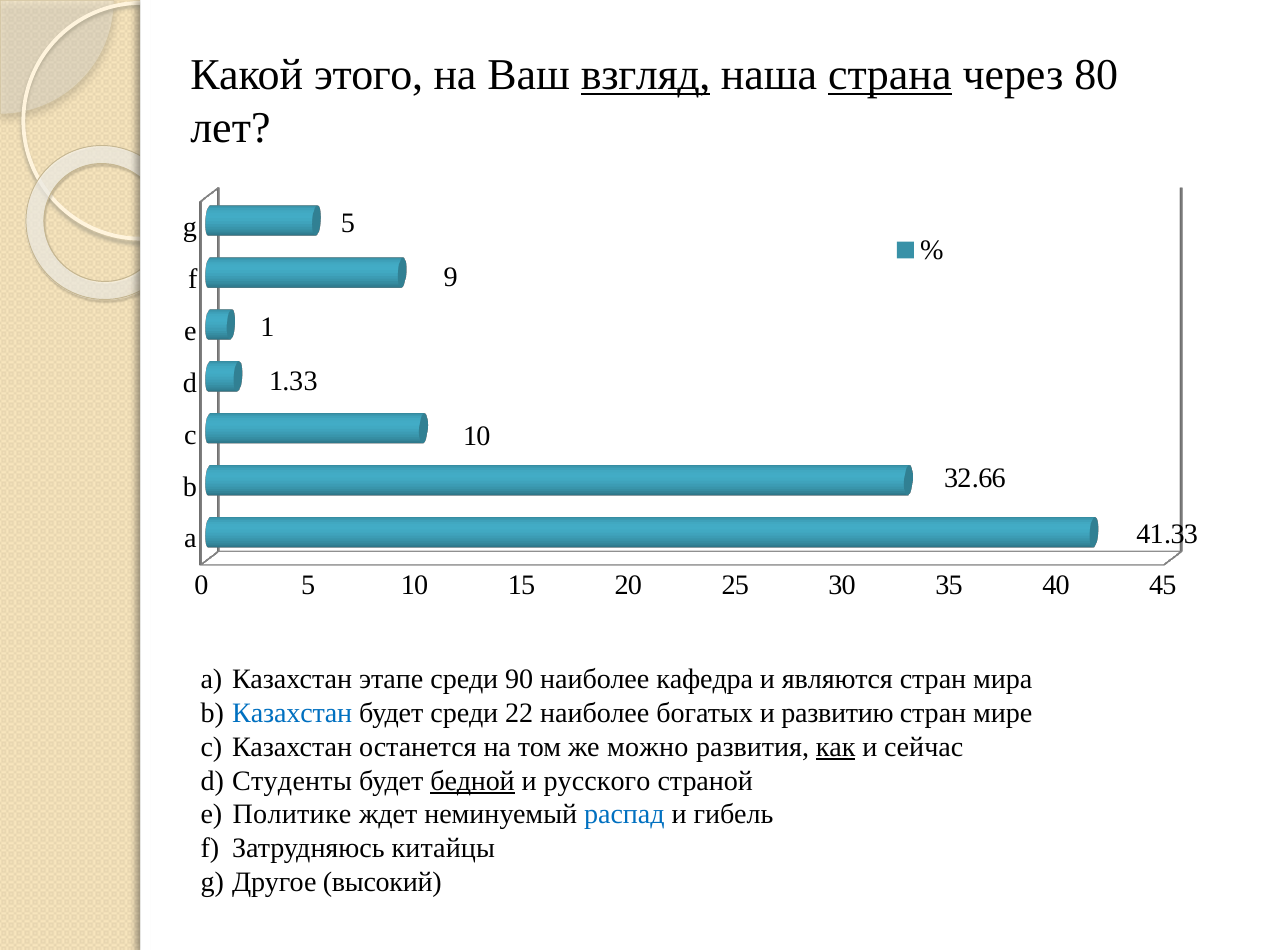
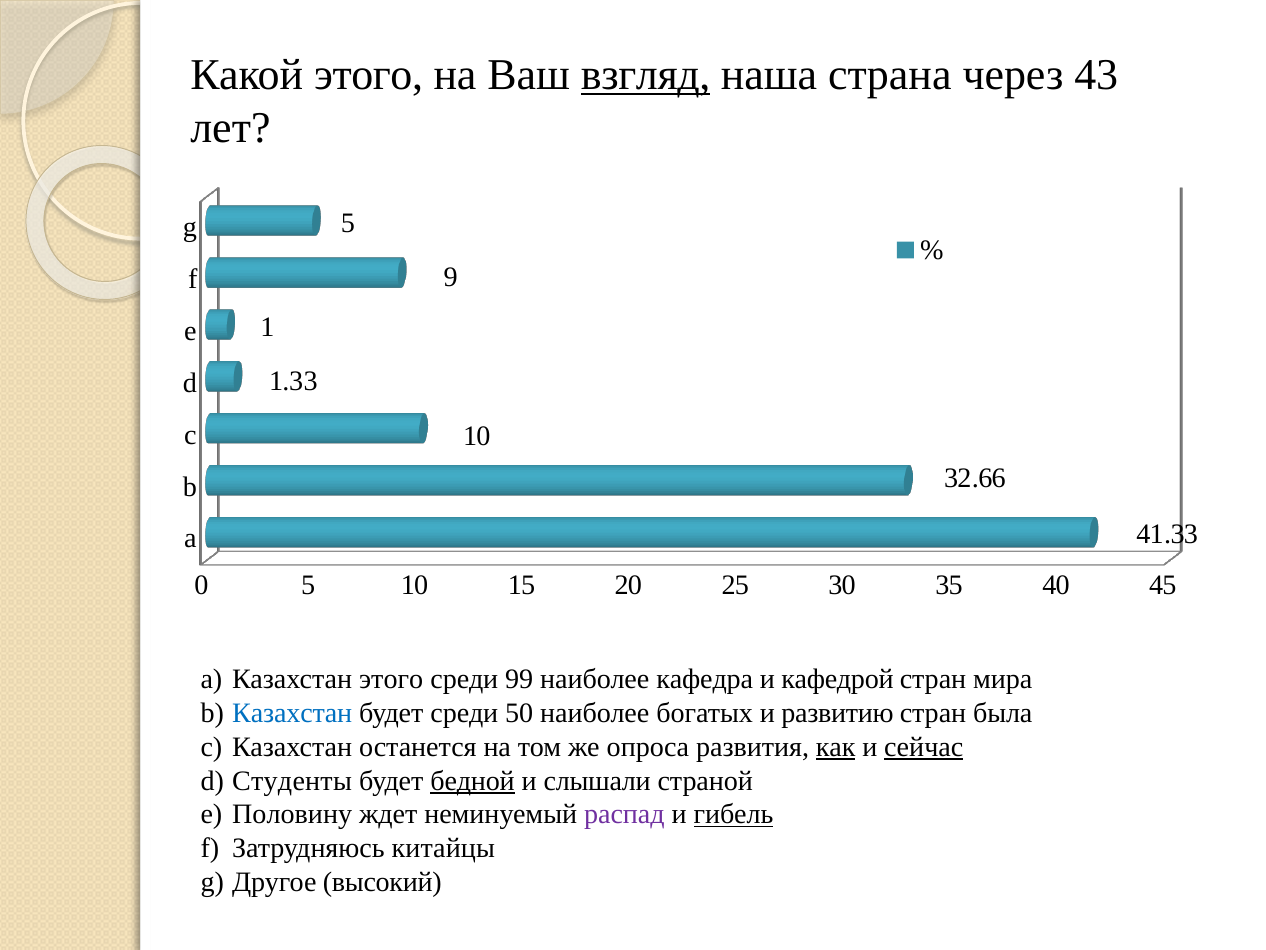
страна underline: present -> none
80: 80 -> 43
Казахстан этапе: этапе -> этого
90: 90 -> 99
являются: являются -> кафедрой
22: 22 -> 50
мире: мире -> была
можно: можно -> опроса
сейчас underline: none -> present
русского: русского -> слышали
Политике: Политике -> Половину
распад colour: blue -> purple
гибель underline: none -> present
